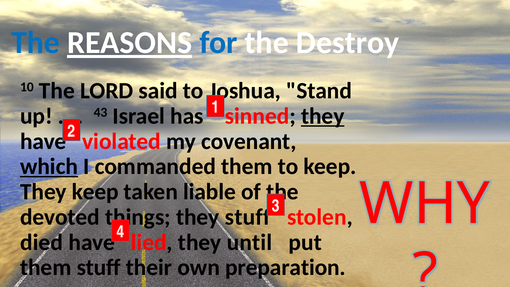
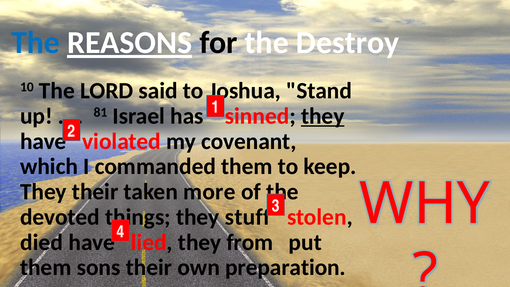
for colour: blue -> black
43: 43 -> 81
which underline: present -> none
They keep: keep -> their
liable: liable -> more
until: until -> from
them stuff: stuff -> sons
